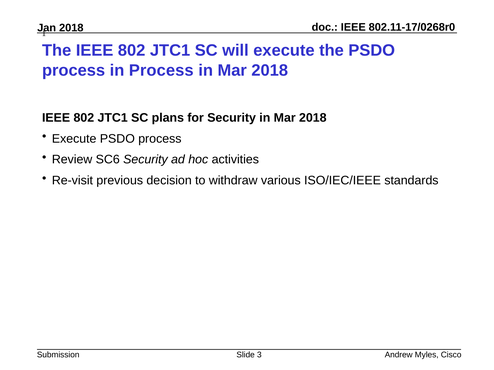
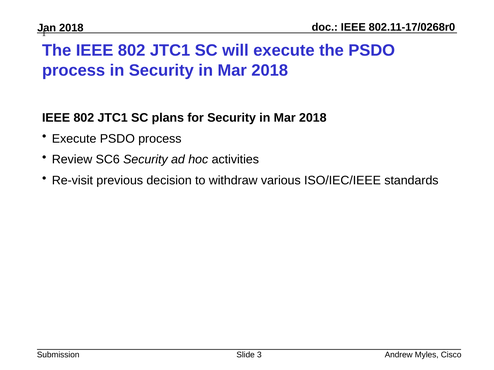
in Process: Process -> Security
